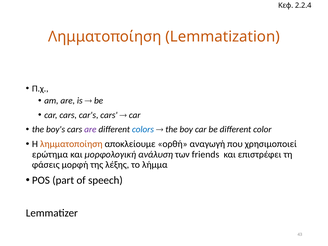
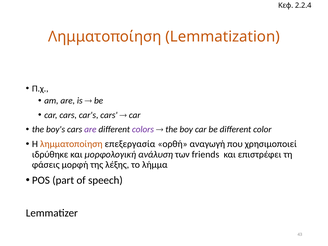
colors colour: blue -> purple
αποκλείουμε: αποκλείουμε -> επεξεργασία
ερώτημα: ερώτημα -> ιδρύθηκε
